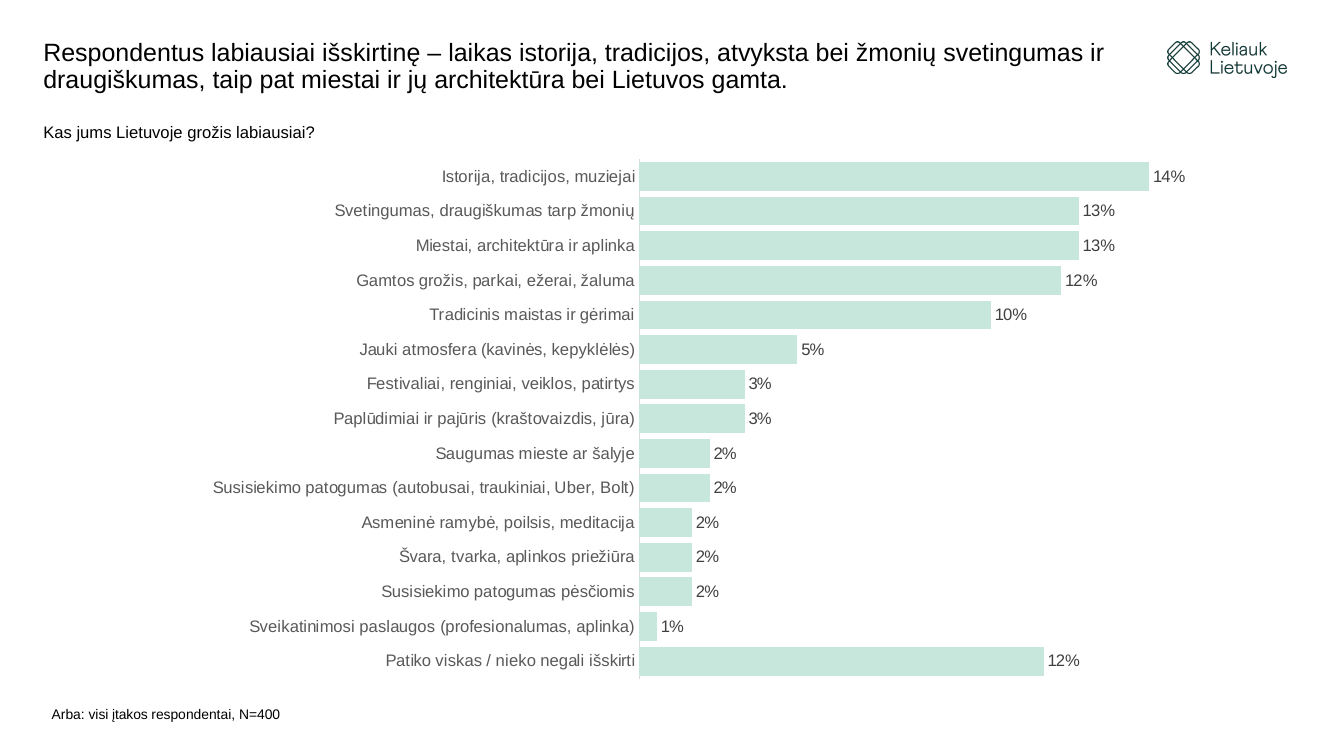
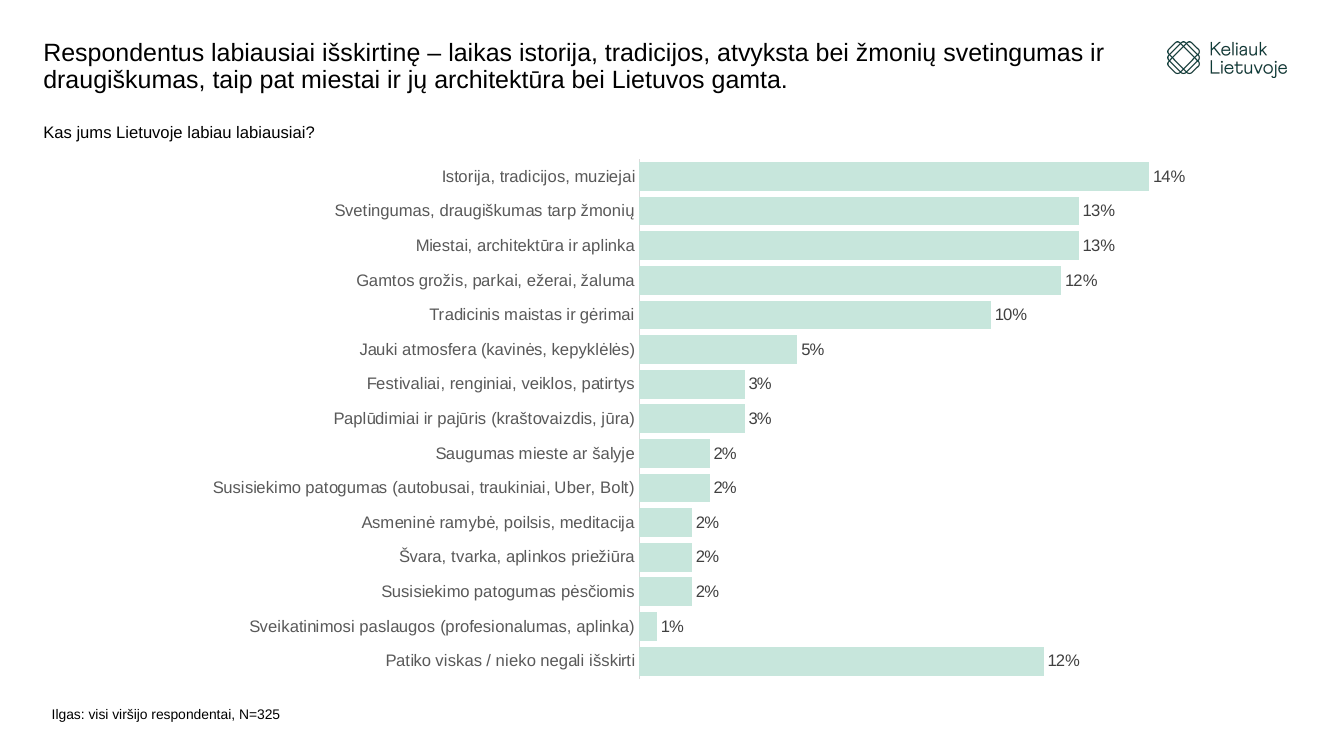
Lietuvoje grožis: grožis -> labiau
Arba: Arba -> Ilgas
įtakos: įtakos -> viršijo
N=400: N=400 -> N=325
